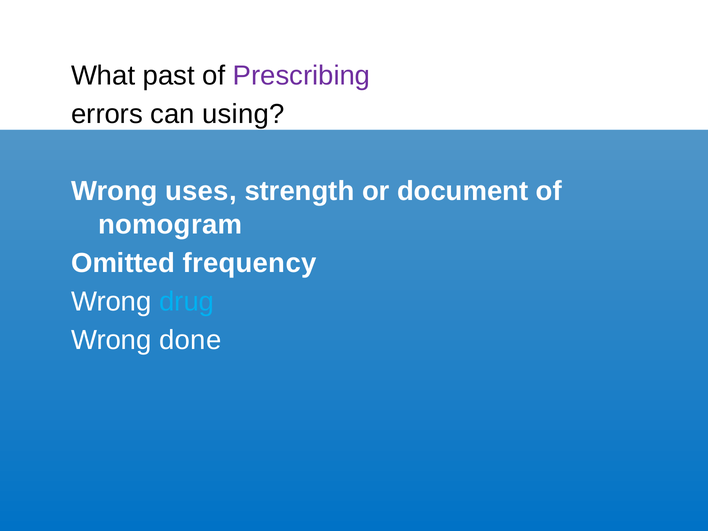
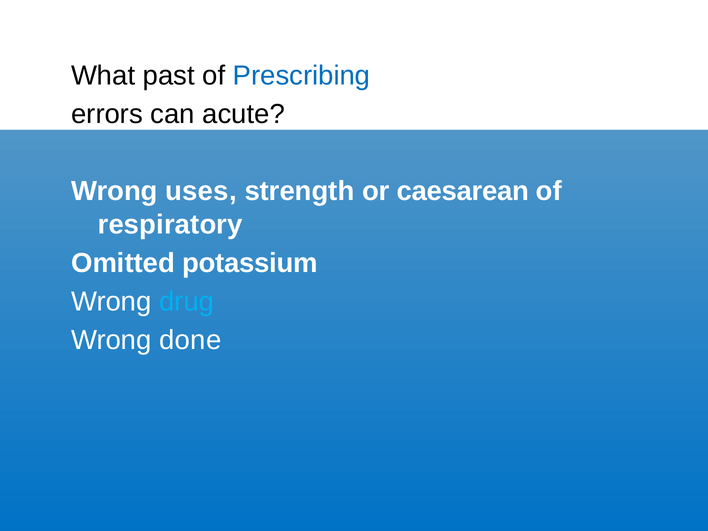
Prescribing colour: purple -> blue
using: using -> acute
document: document -> caesarean
nomogram: nomogram -> respiratory
frequency: frequency -> potassium
